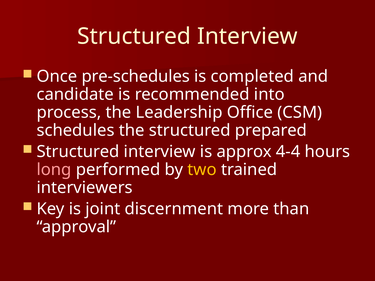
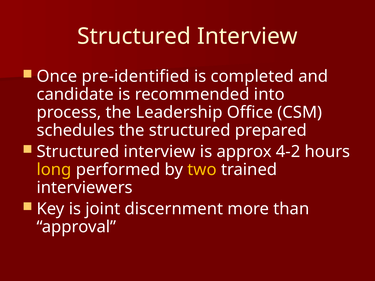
pre-schedules: pre-schedules -> pre-identified
4-4: 4-4 -> 4-2
long colour: pink -> yellow
